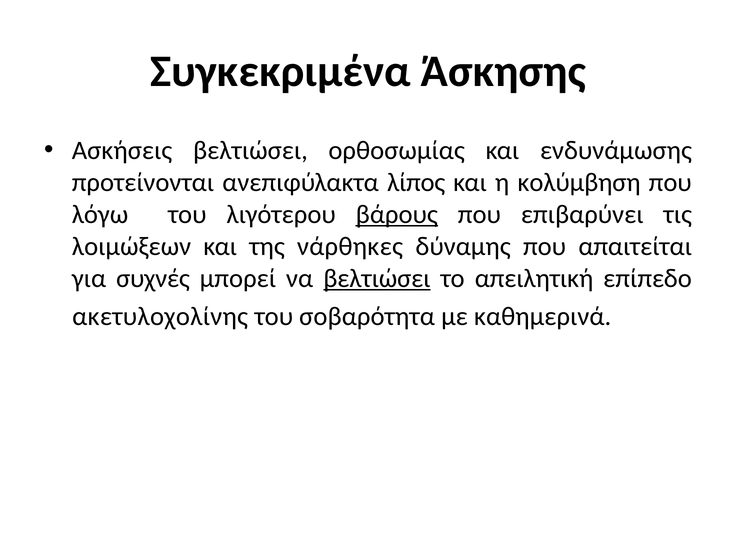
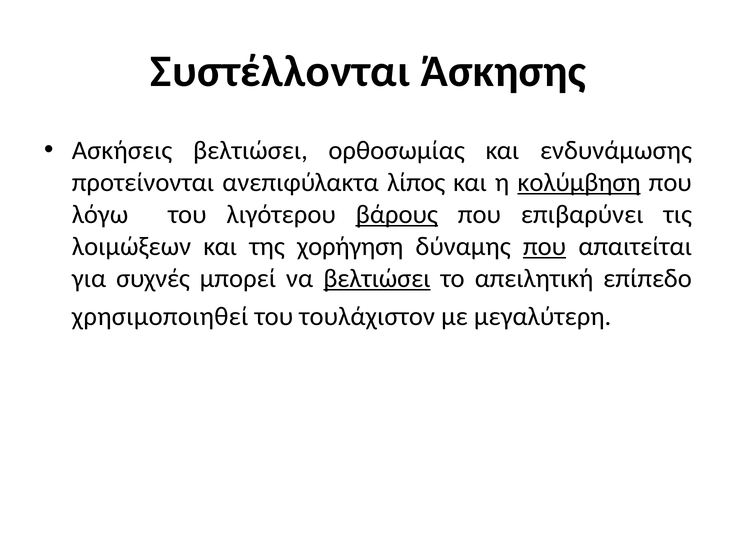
Συγκεκριμένα: Συγκεκριμένα -> Συστέλλονται
κολύμβηση underline: none -> present
νάρθηκες: νάρθηκες -> χορήγηση
που at (545, 246) underline: none -> present
ακετυλοχολίνης: ακετυλοχολίνης -> χρησιμοποιηθεί
σοβαρότητα: σοβαρότητα -> τουλάχιστον
καθημερινά: καθημερινά -> μεγαλύτερη
